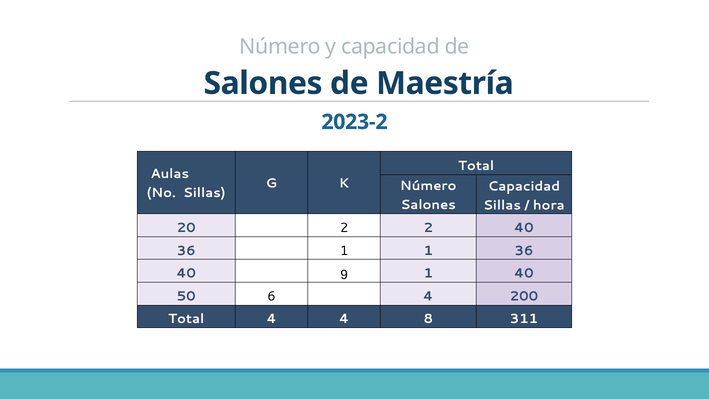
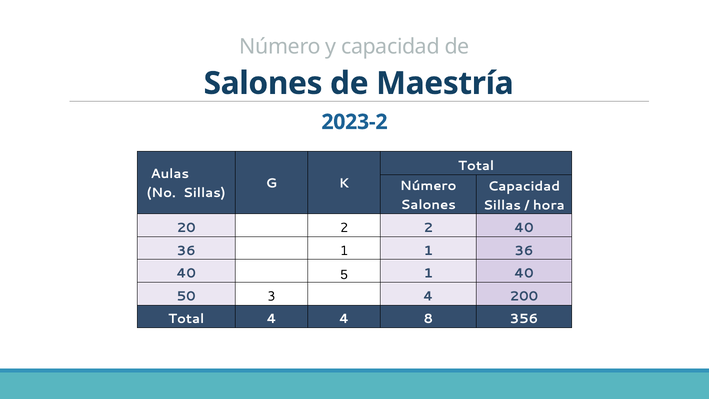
9: 9 -> 5
6: 6 -> 3
311: 311 -> 356
